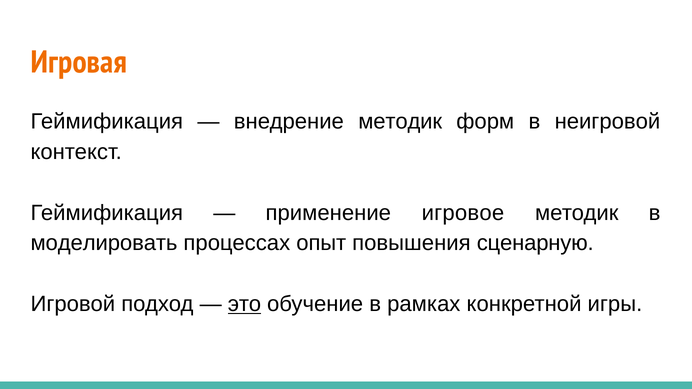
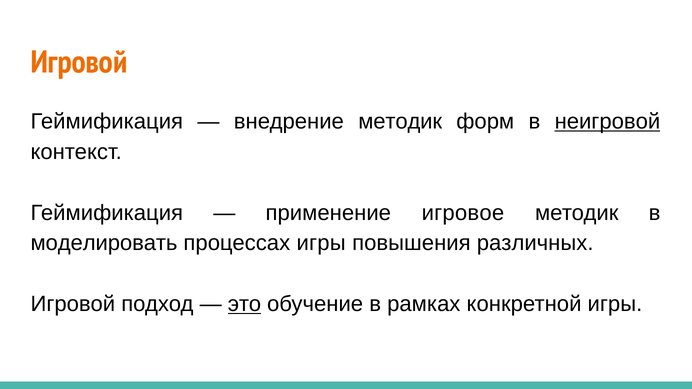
Игровая at (79, 62): Игровая -> Игровой
неигровой underline: none -> present
процессах опыт: опыт -> игры
сценарную: сценарную -> различных
